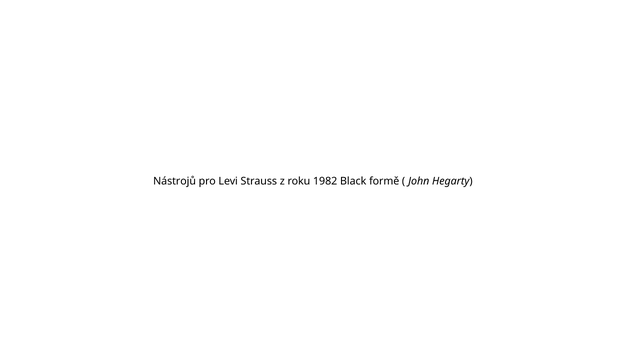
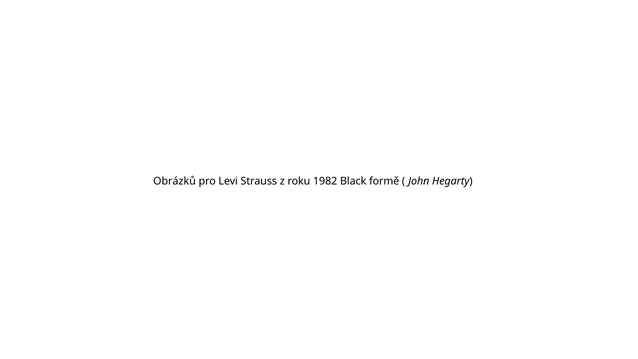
Nástrojů: Nástrojů -> Obrázků
